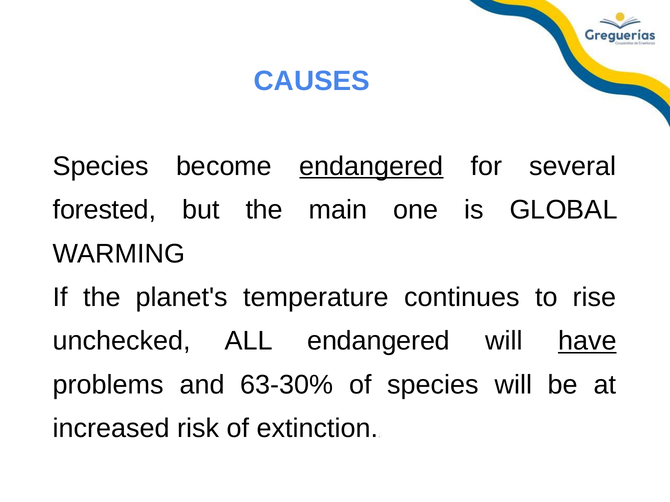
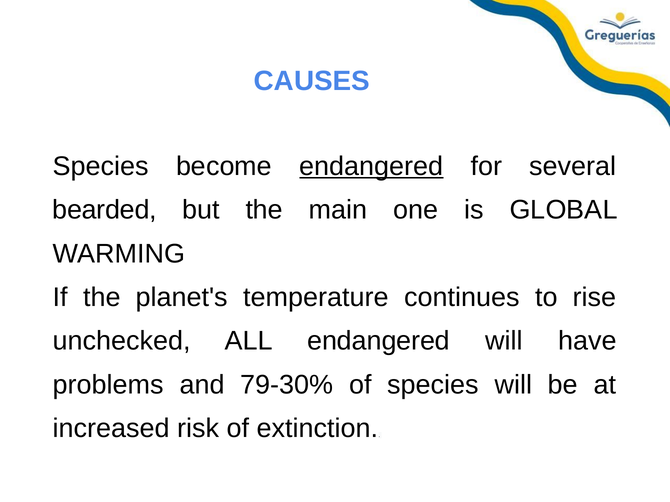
forested: forested -> bearded
have underline: present -> none
63-30%: 63-30% -> 79-30%
